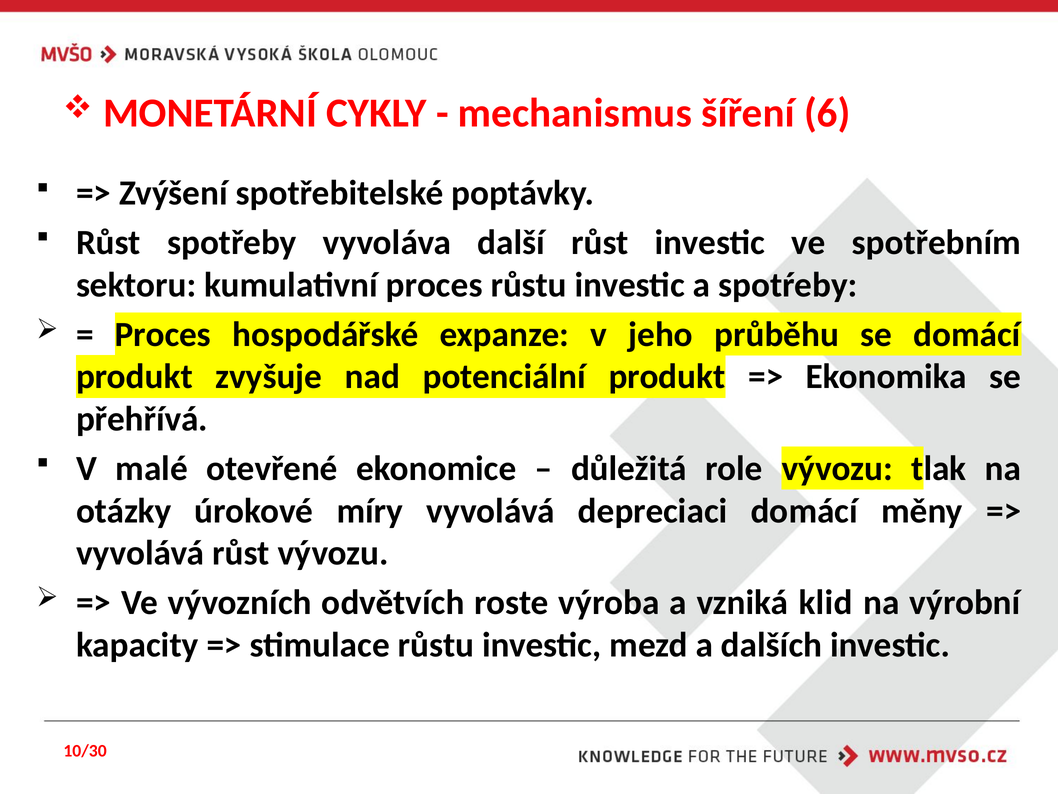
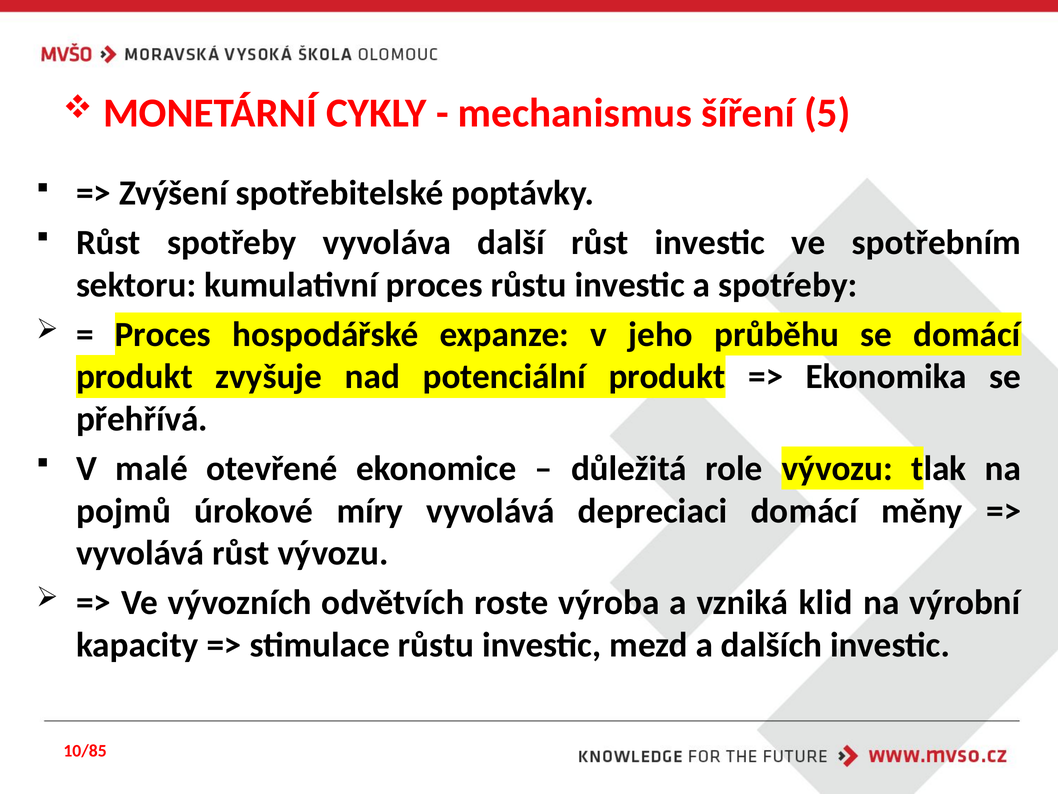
6: 6 -> 5
otázky: otázky -> pojmů
10/30: 10/30 -> 10/85
